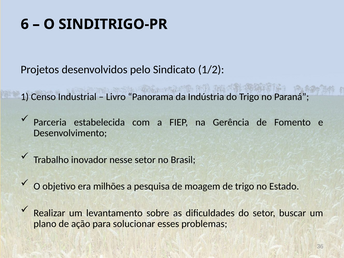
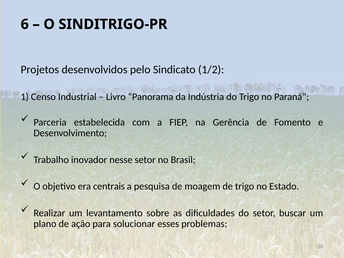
milhões: milhões -> centrais
